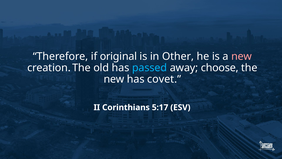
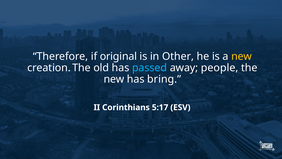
new at (242, 56) colour: pink -> yellow
choose: choose -> people
covet: covet -> bring
